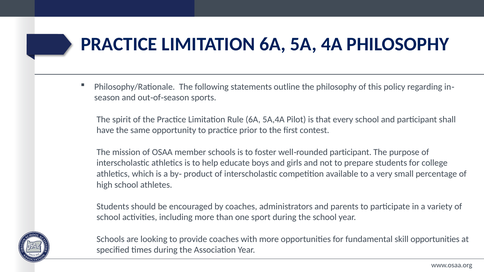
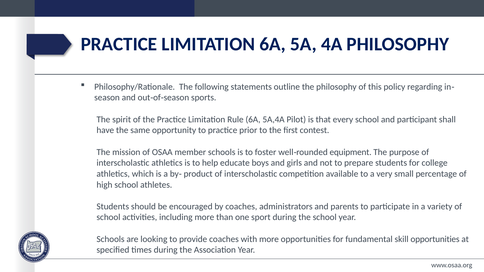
participant at (351, 152): participant -> equipment
